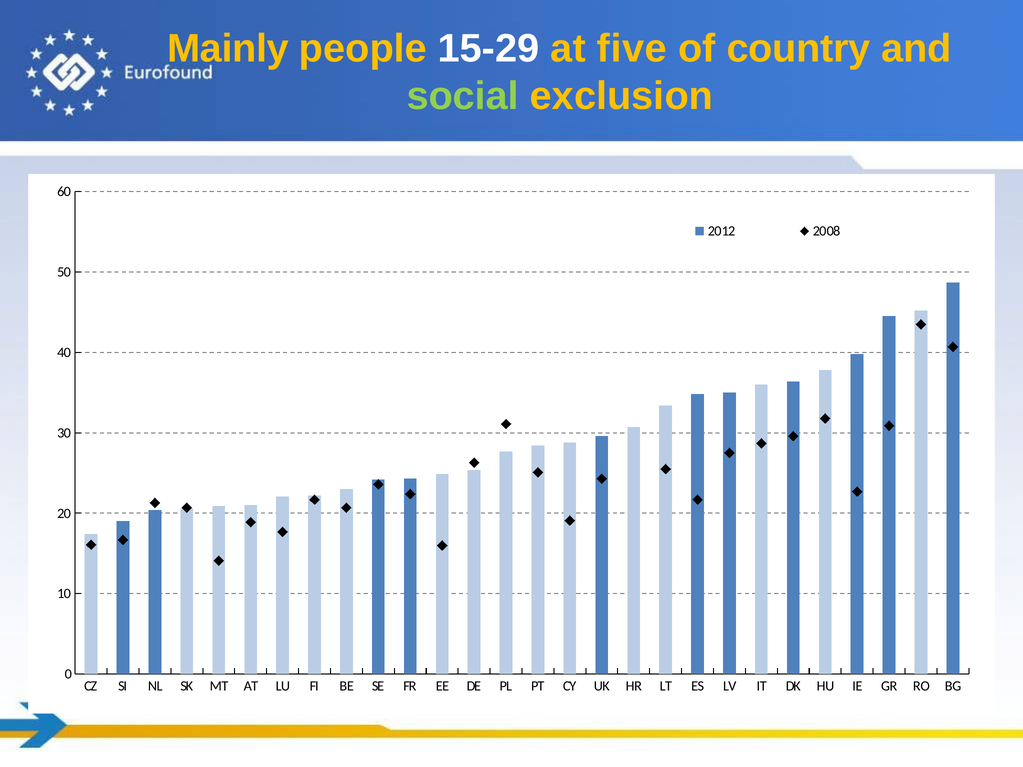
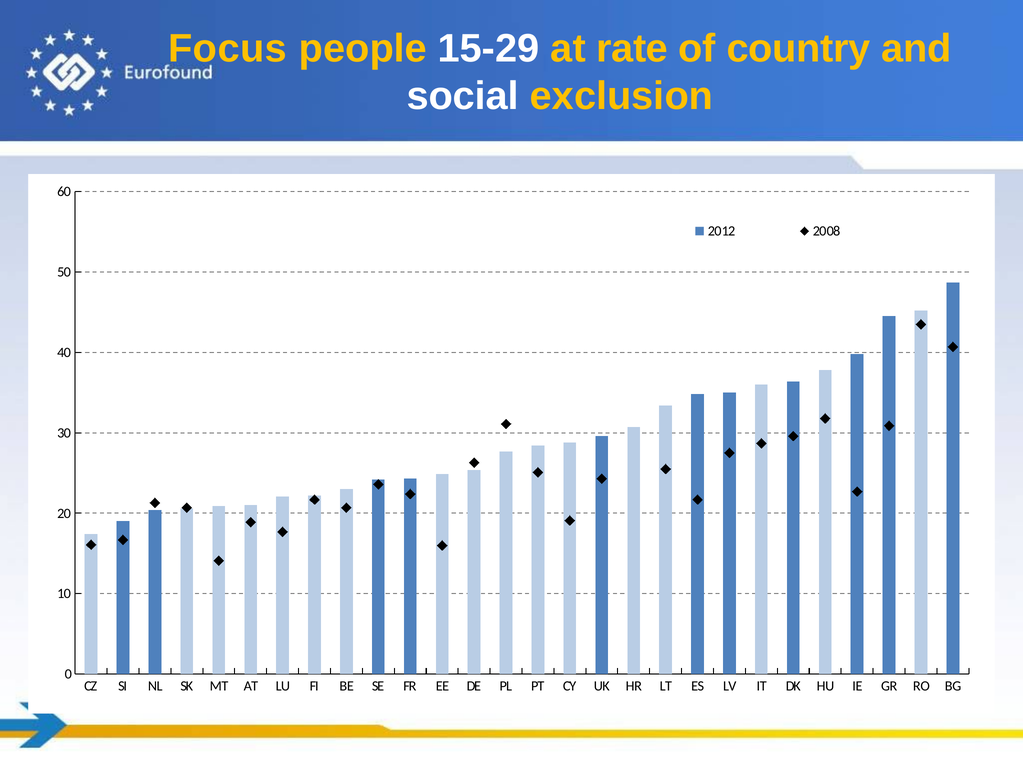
Mainly: Mainly -> Focus
five: five -> rate
social colour: light green -> white
